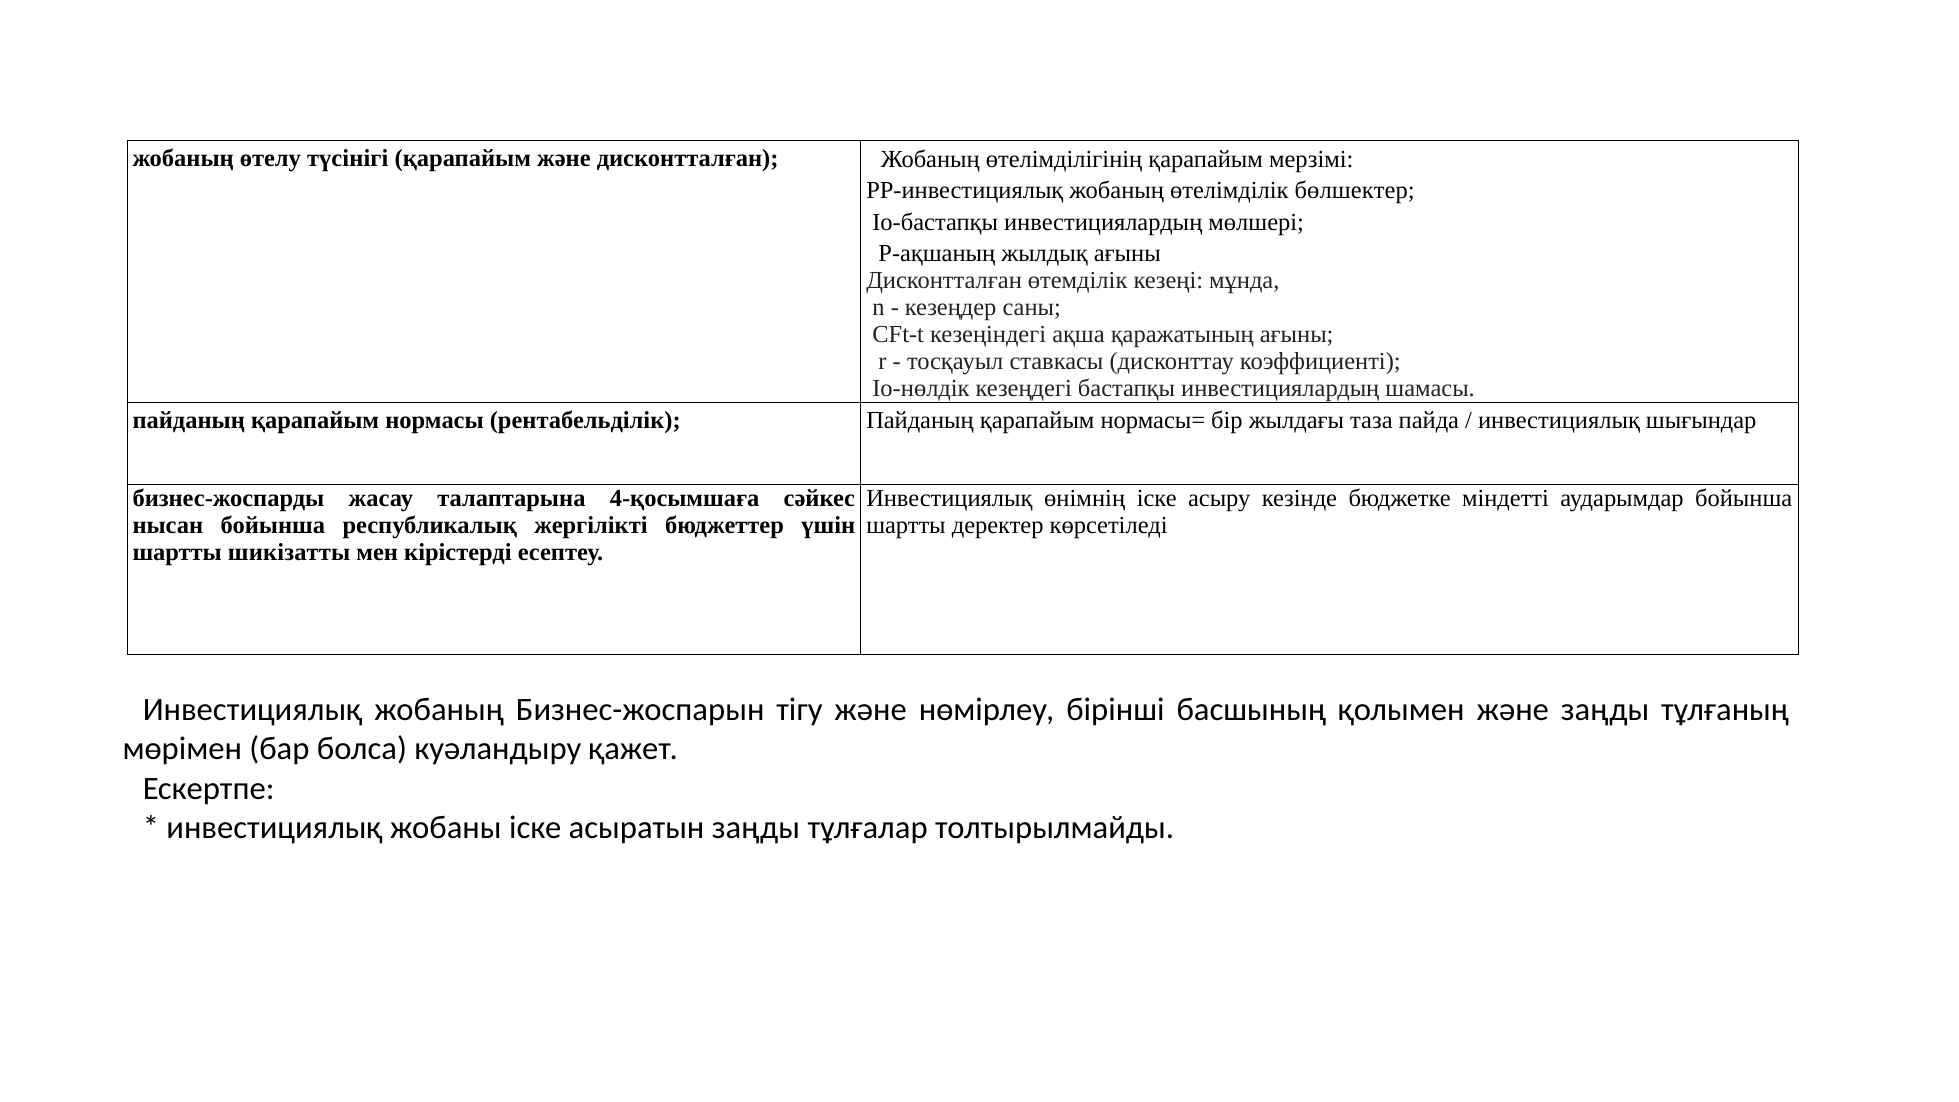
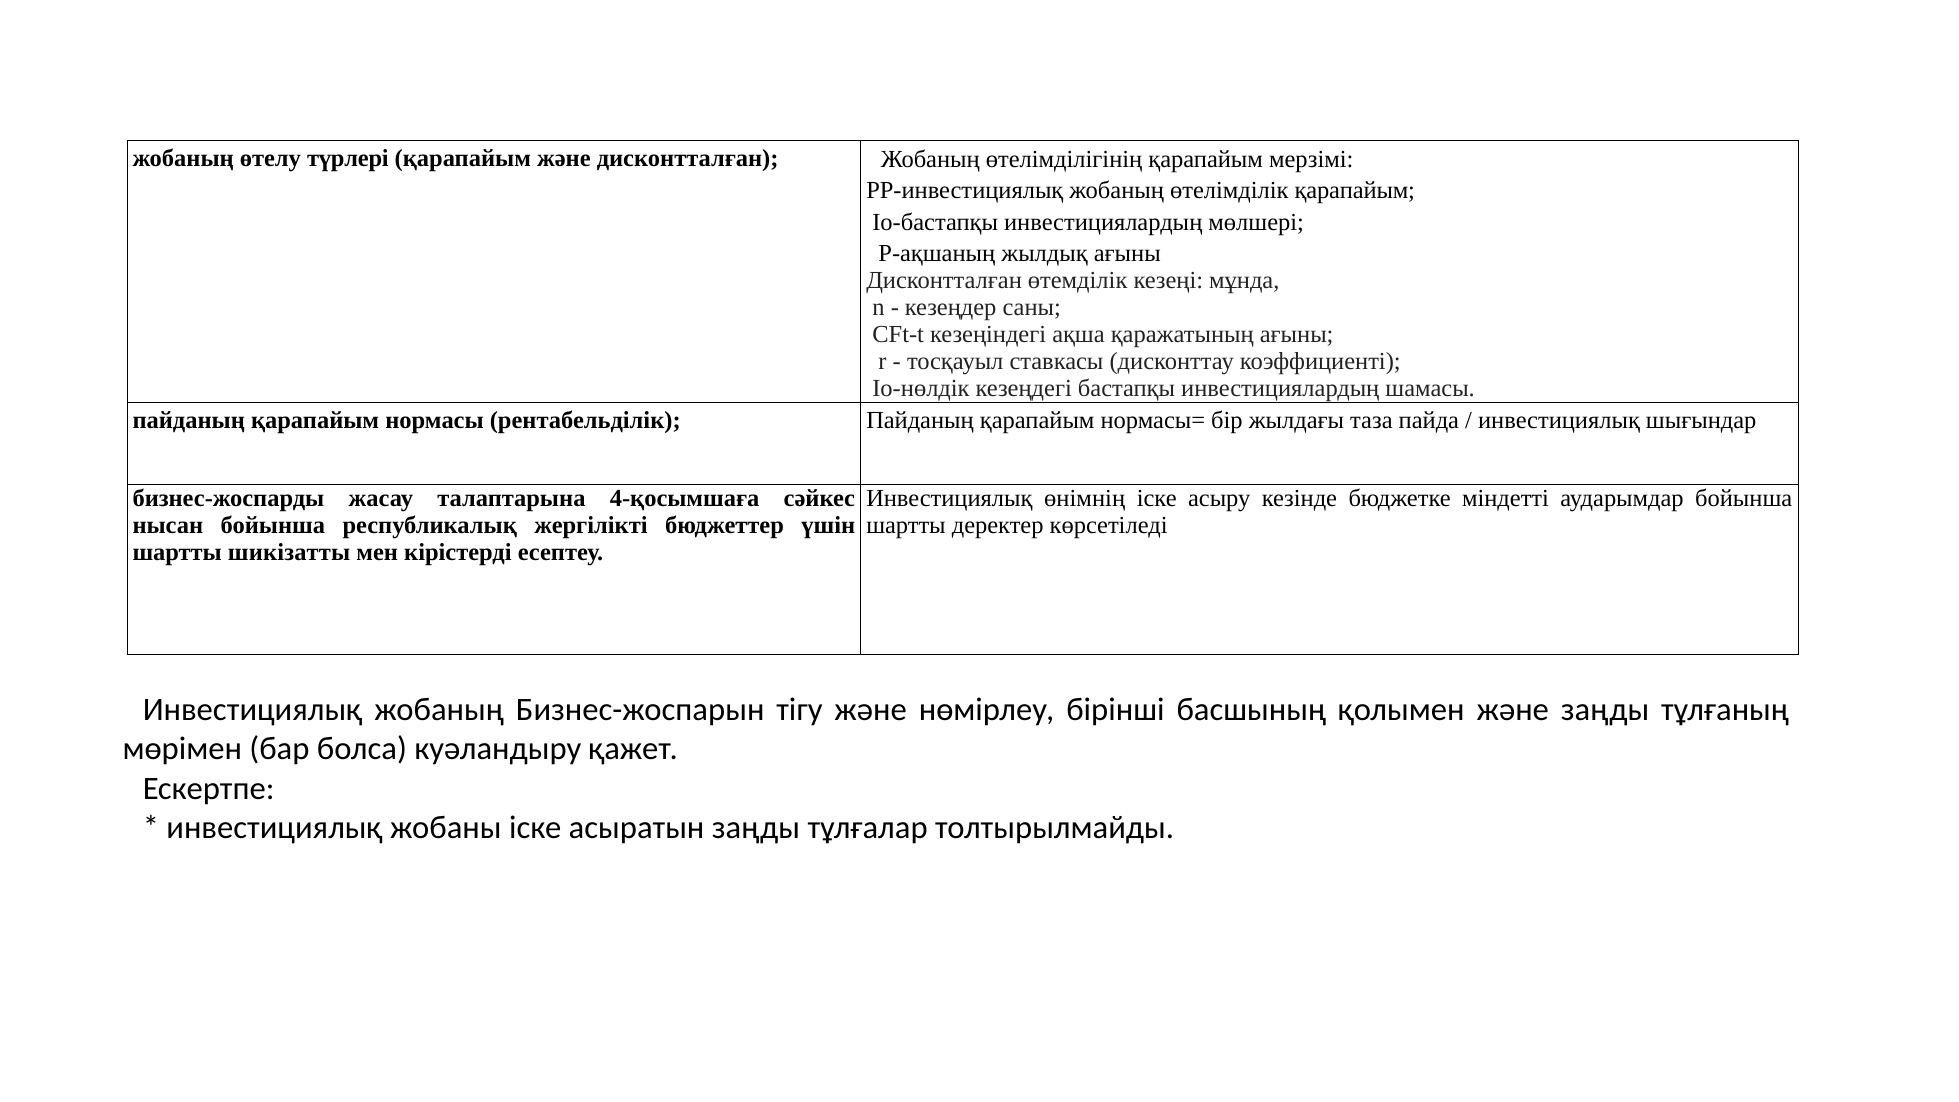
түсінігі: түсінігі -> түрлері
өтелімділік бөлшектер: бөлшектер -> қарапайым
